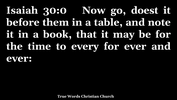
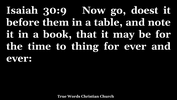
30:0: 30:0 -> 30:9
every: every -> thing
